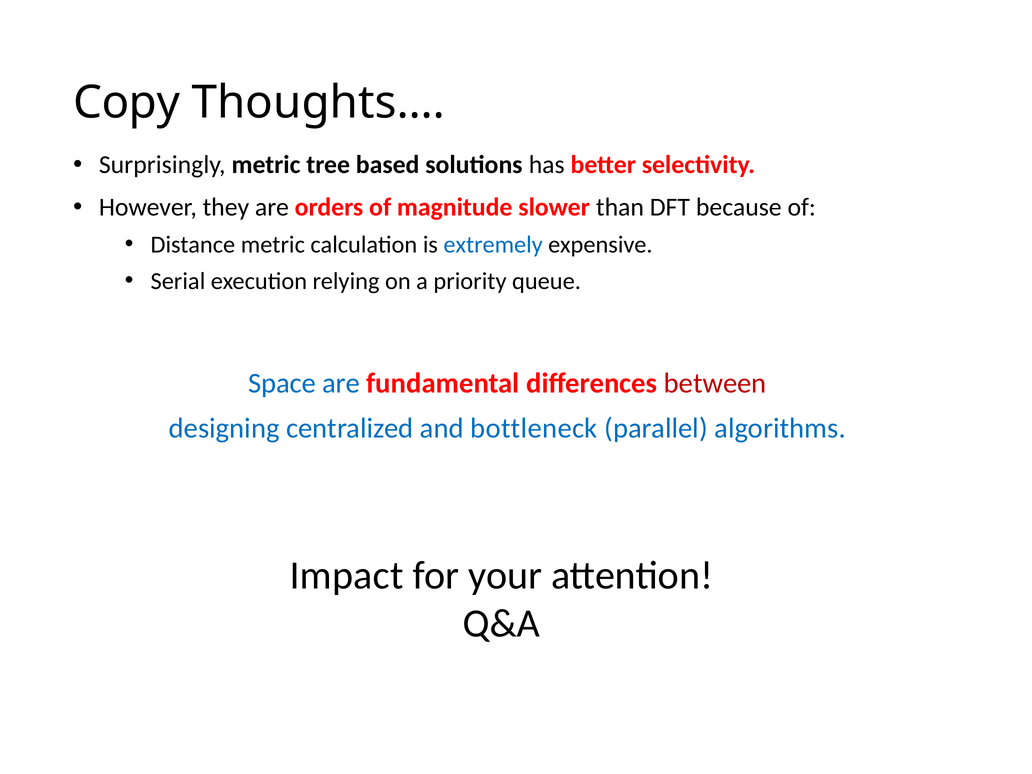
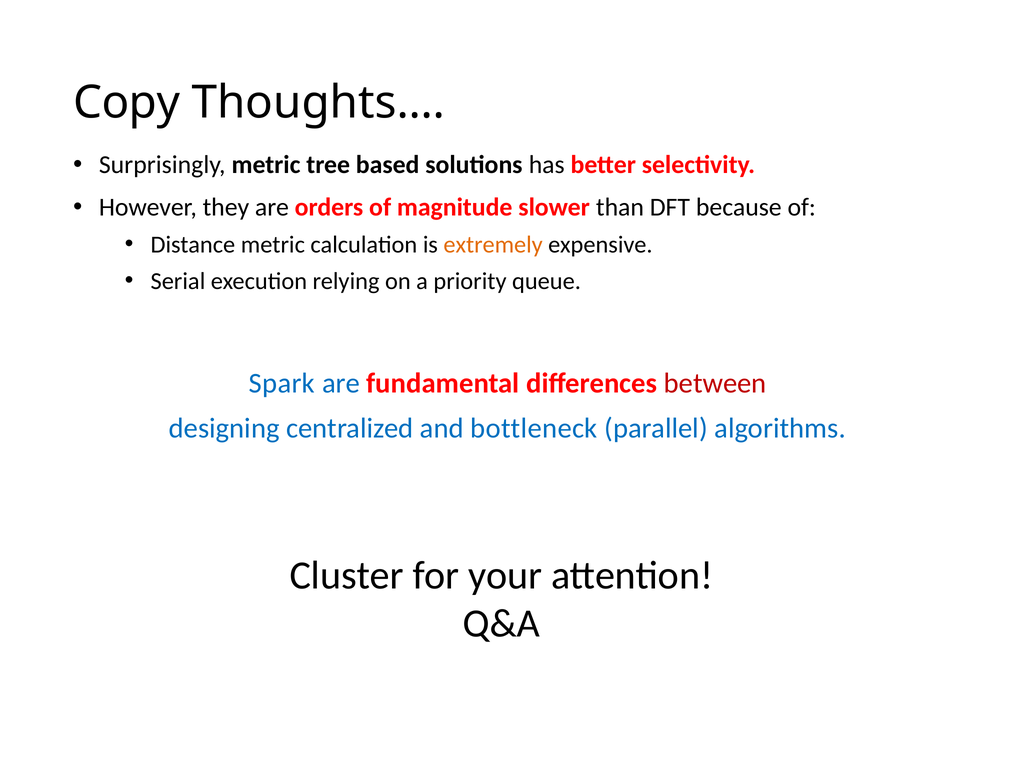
extremely colour: blue -> orange
Space: Space -> Spark
Impact: Impact -> Cluster
